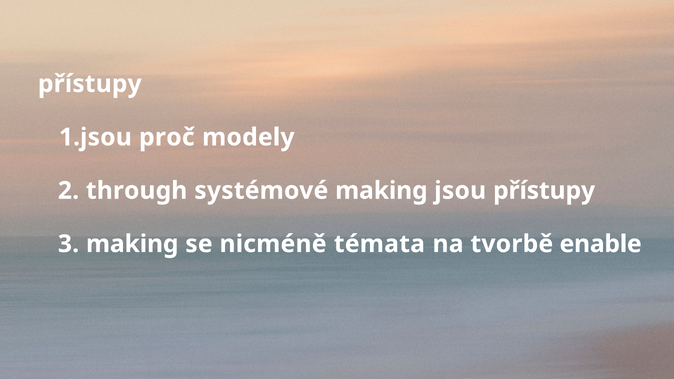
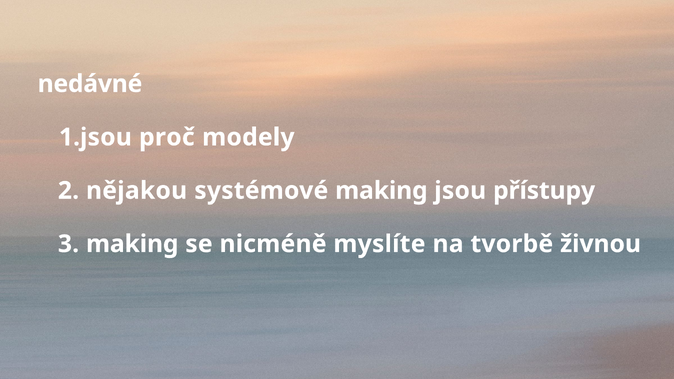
přístupy at (90, 84): přístupy -> nedávné
through: through -> nějakou
témata: témata -> myslíte
enable: enable -> živnou
